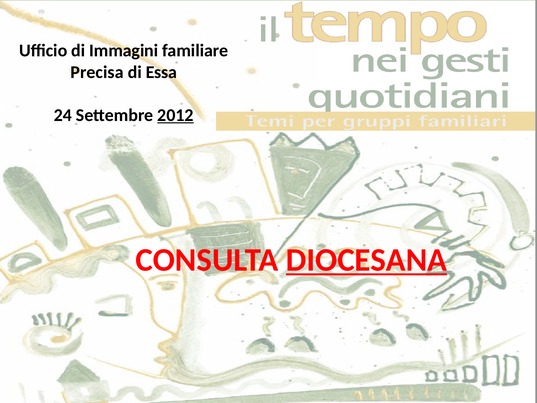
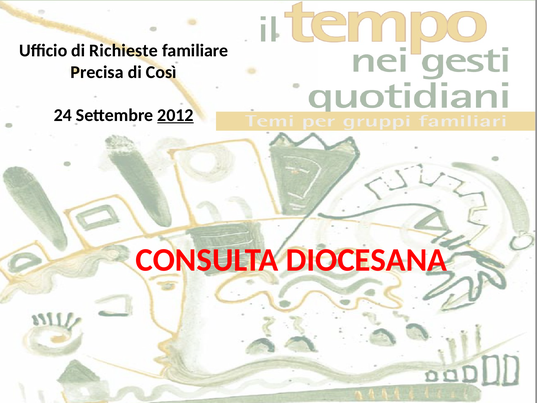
Immagini: Immagini -> Richieste
Essa: Essa -> Così
DIOCESANA underline: present -> none
